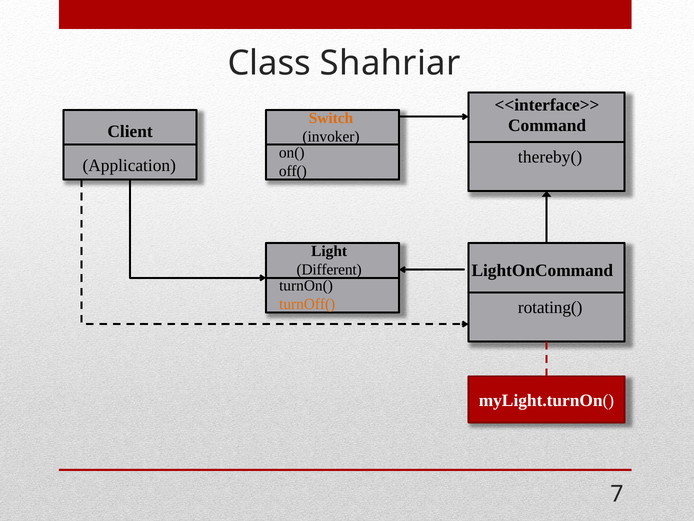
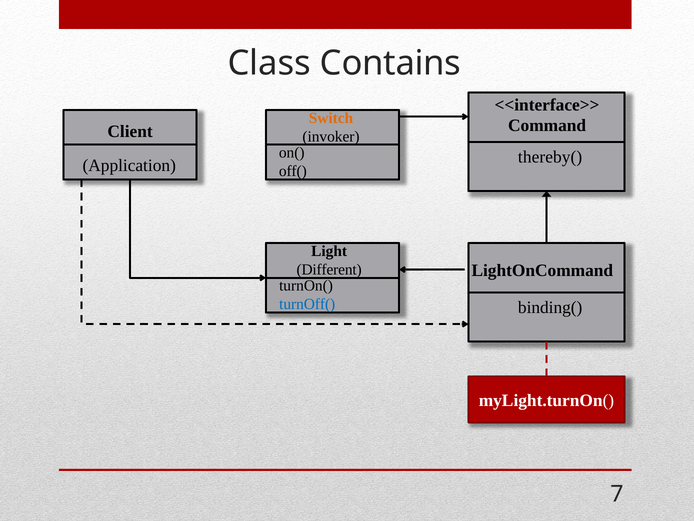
Shahriar: Shahriar -> Contains
turnOff( colour: orange -> blue
rotating(: rotating( -> binding(
